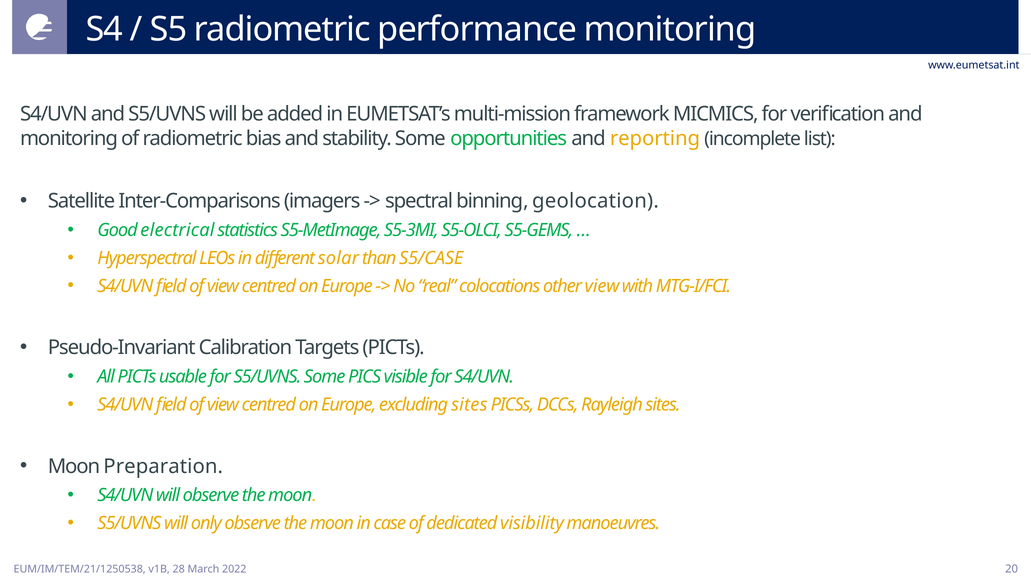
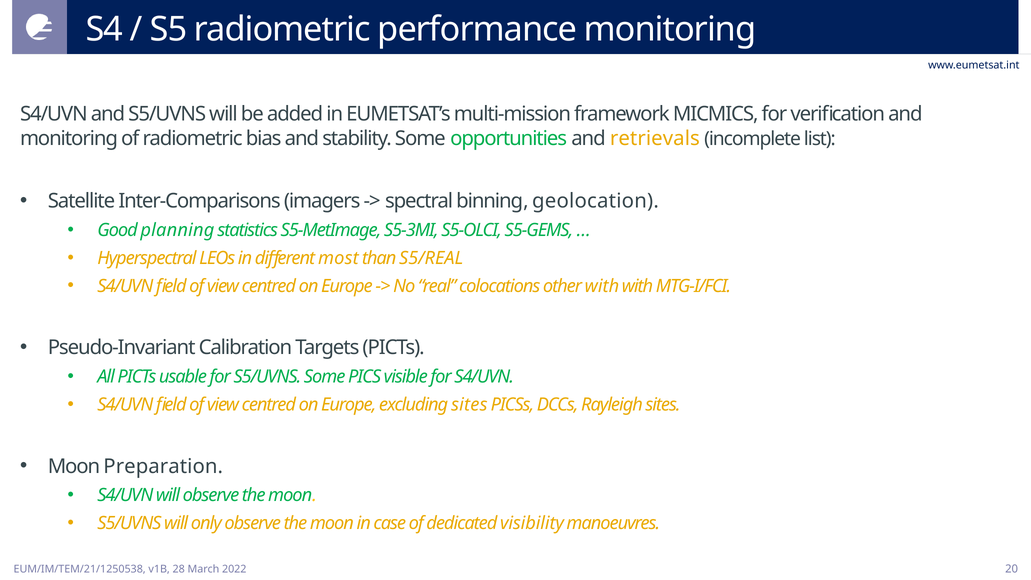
reporting: reporting -> retrievals
electrical: electrical -> planning
solar: solar -> most
S5/CASE: S5/CASE -> S5/REAL
other view: view -> with
